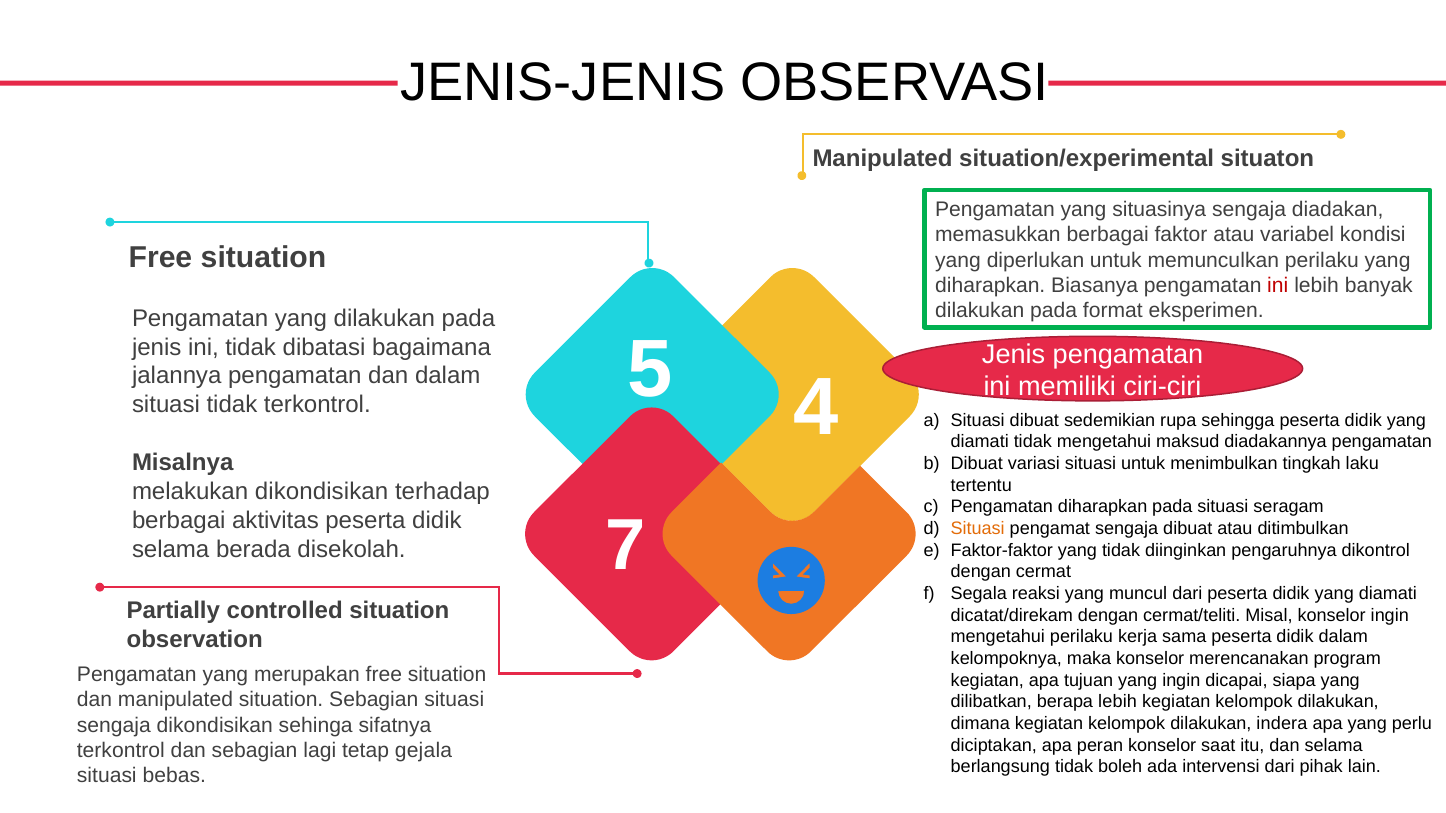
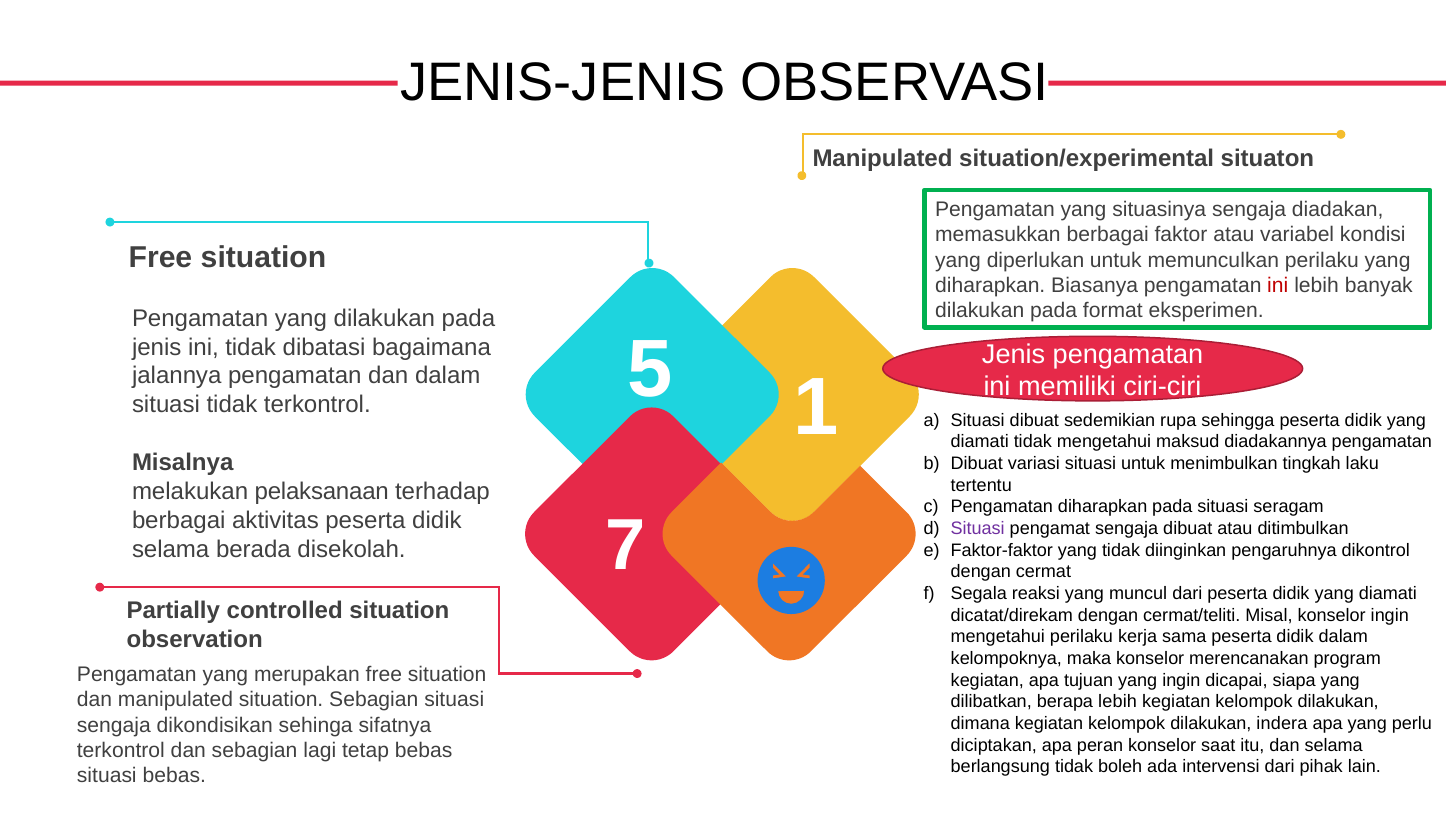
4: 4 -> 1
melakukan dikondisikan: dikondisikan -> pelaksanaan
Situasi at (978, 529) colour: orange -> purple
tetap gejala: gejala -> bebas
